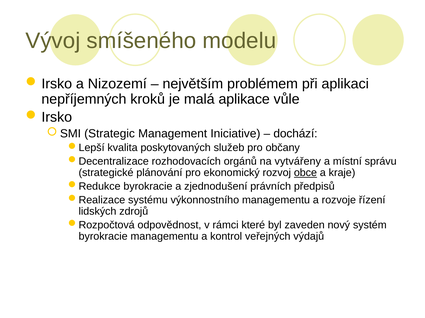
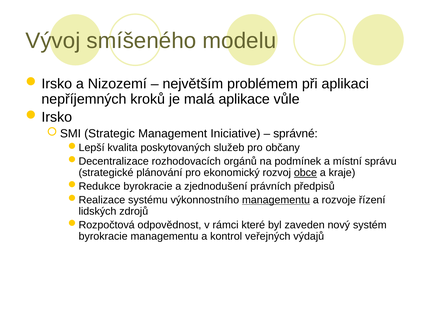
dochází: dochází -> správné
vytvářeny: vytvářeny -> podmínek
managementu at (276, 200) underline: none -> present
